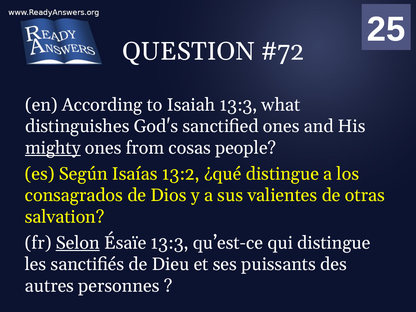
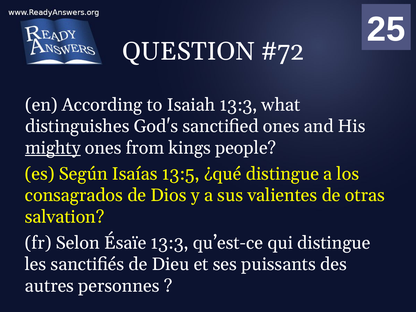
cosas: cosas -> kings
13:2: 13:2 -> 13:5
Selon underline: present -> none
